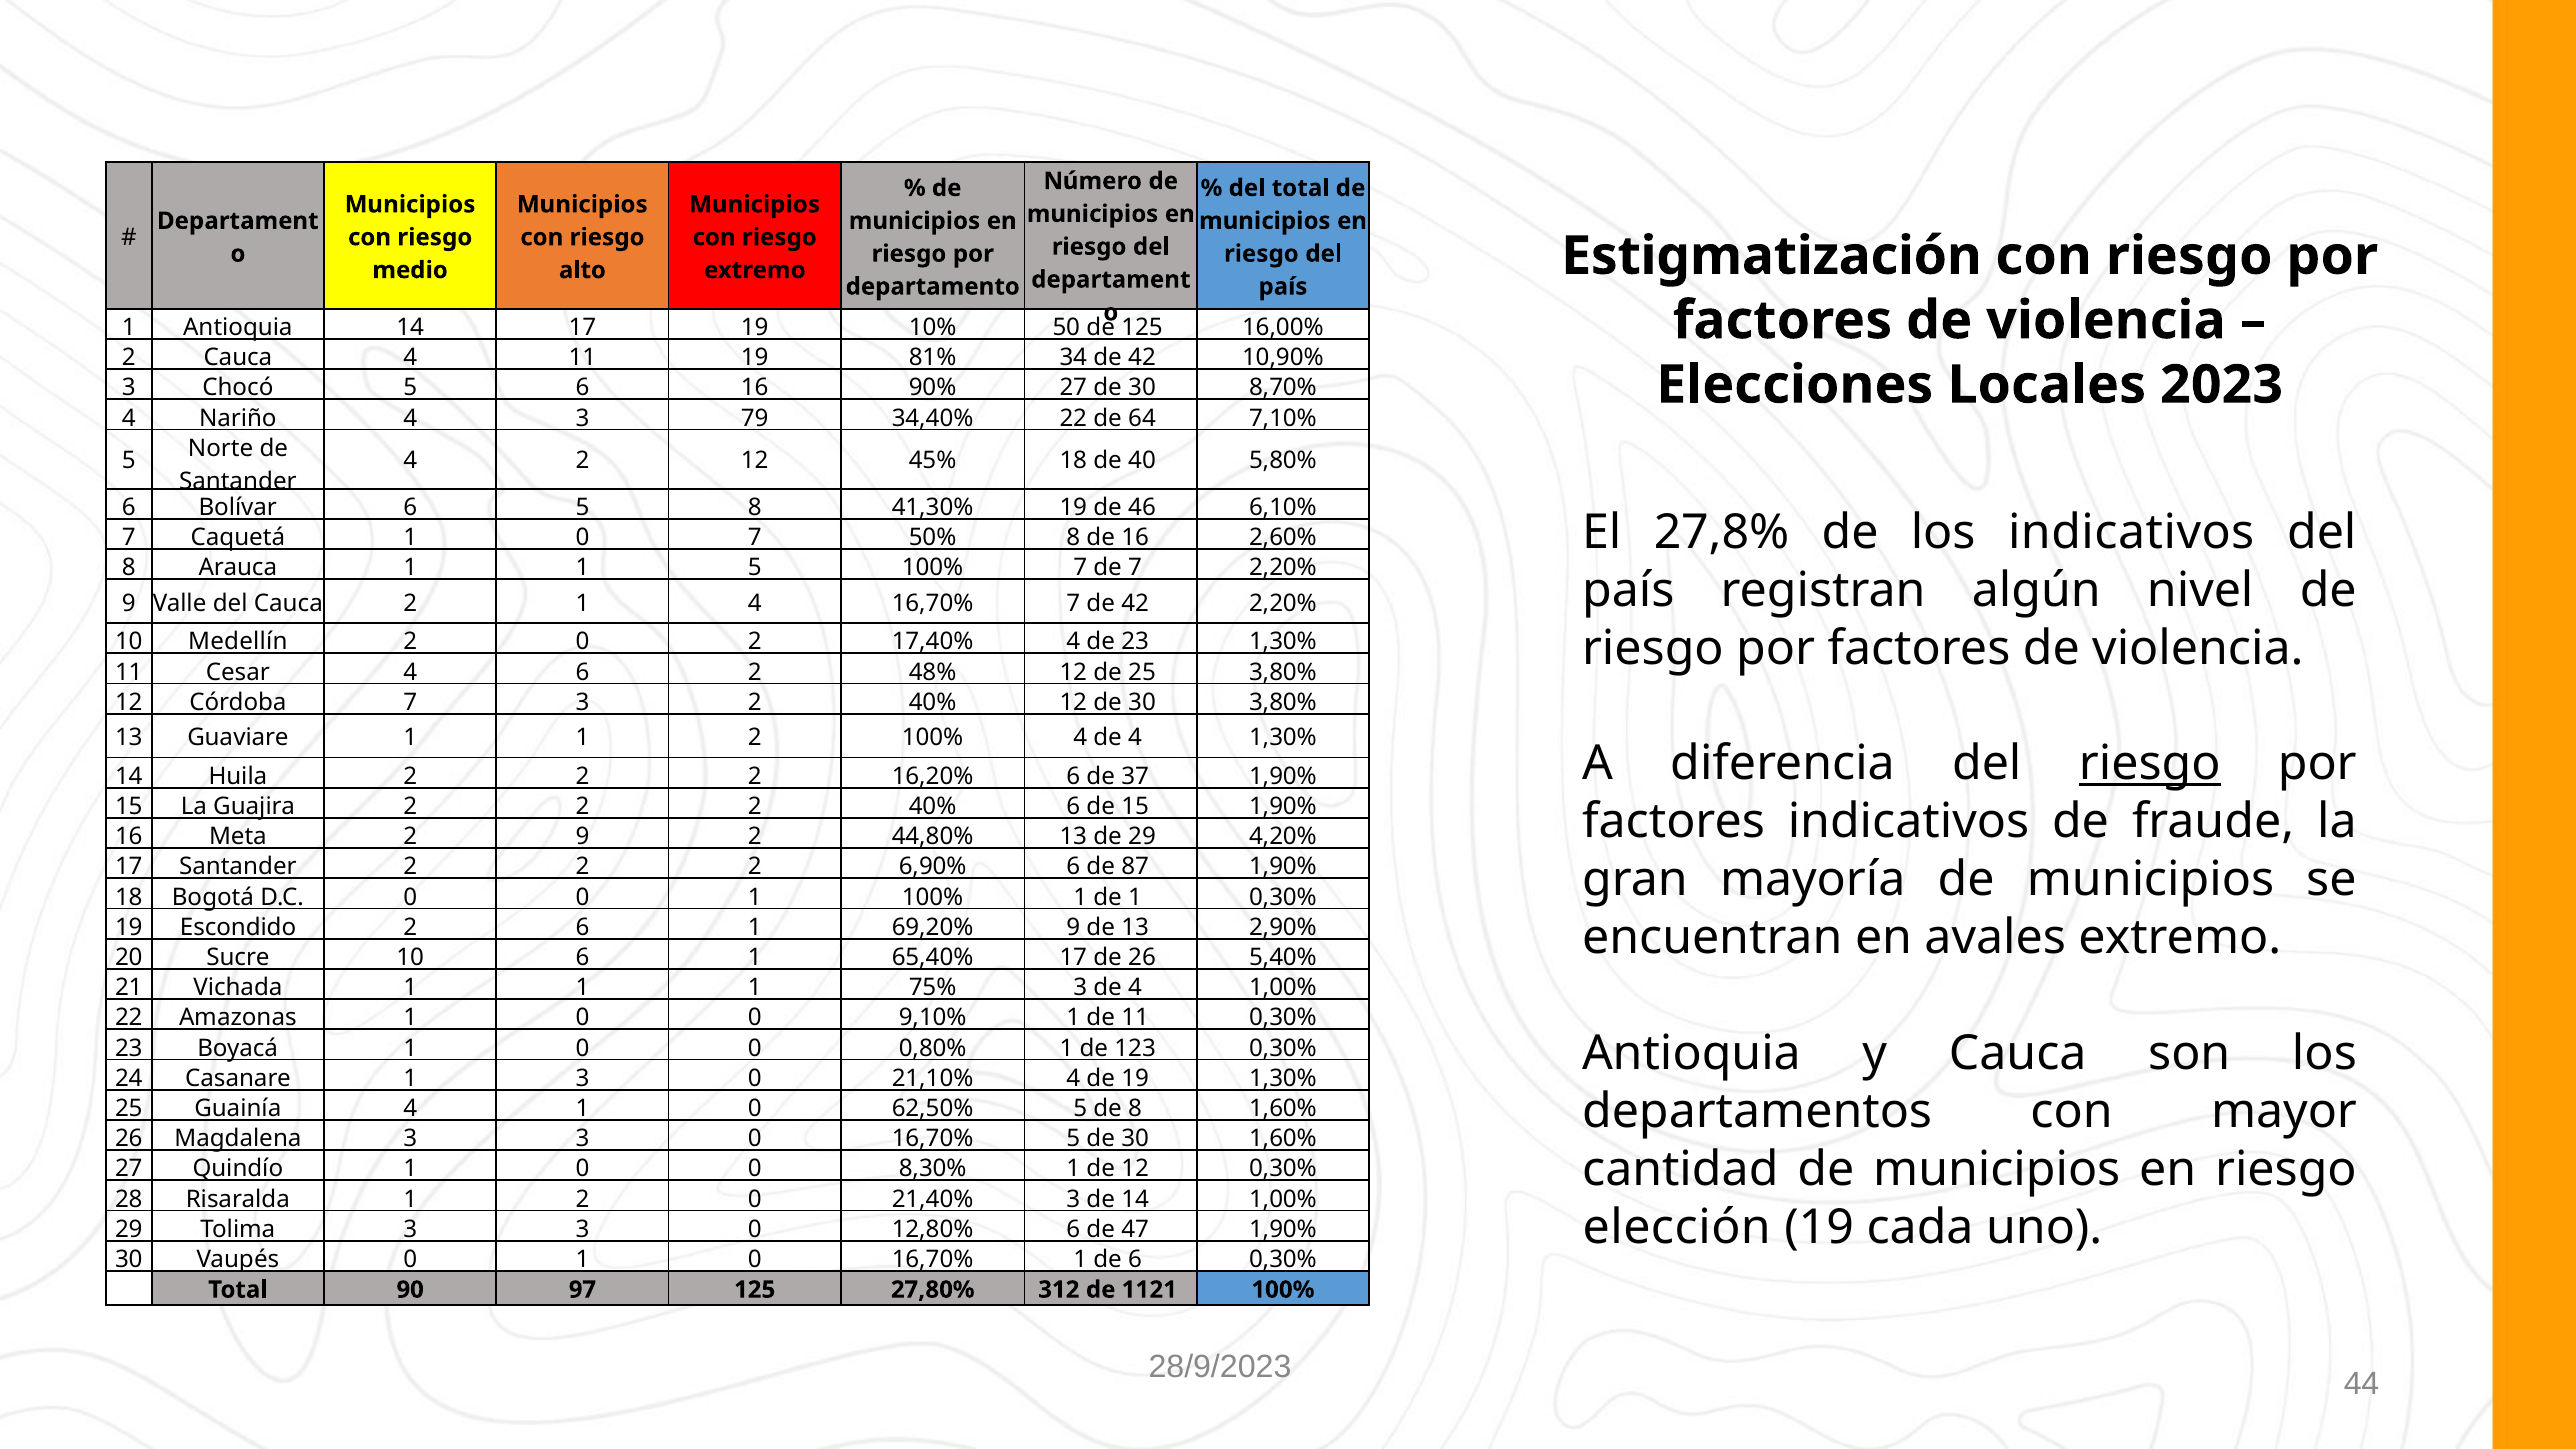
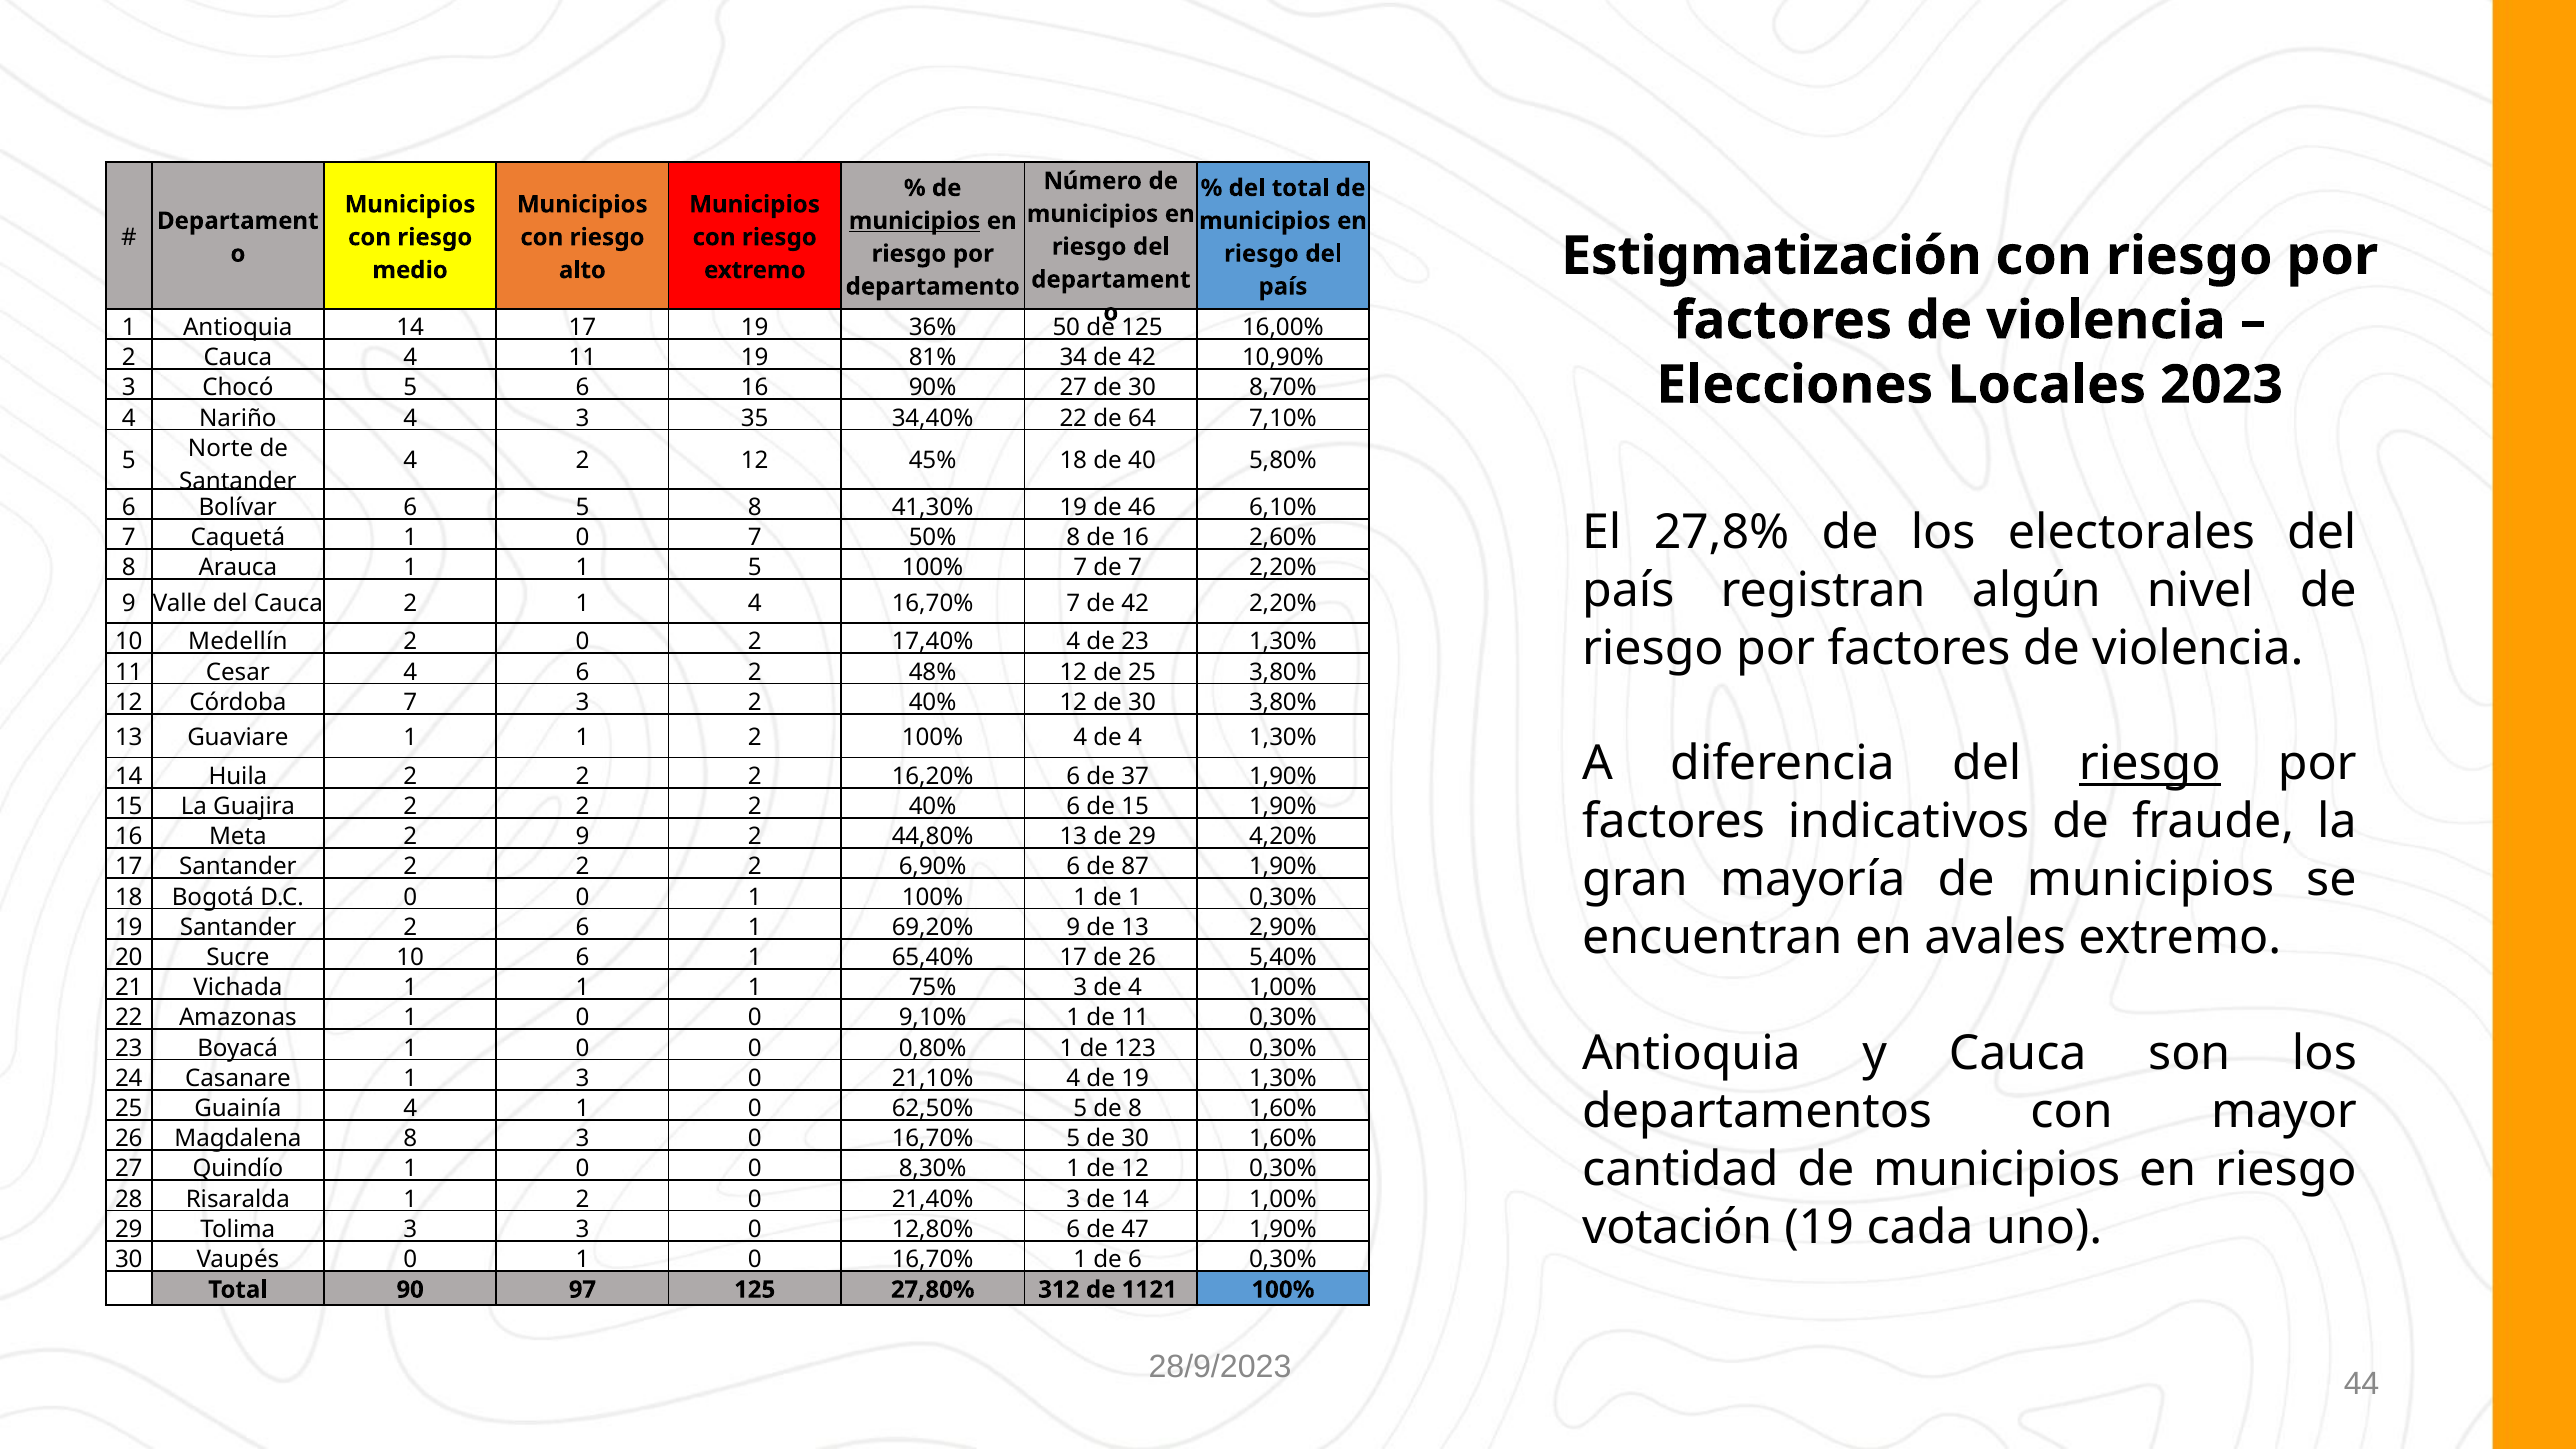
municipios at (914, 221) underline: none -> present
10%: 10% -> 36%
79: 79 -> 35
los indicativos: indicativos -> electorales
19 Escondido: Escondido -> Santander
Magdalena 3: 3 -> 8
elección: elección -> votación
